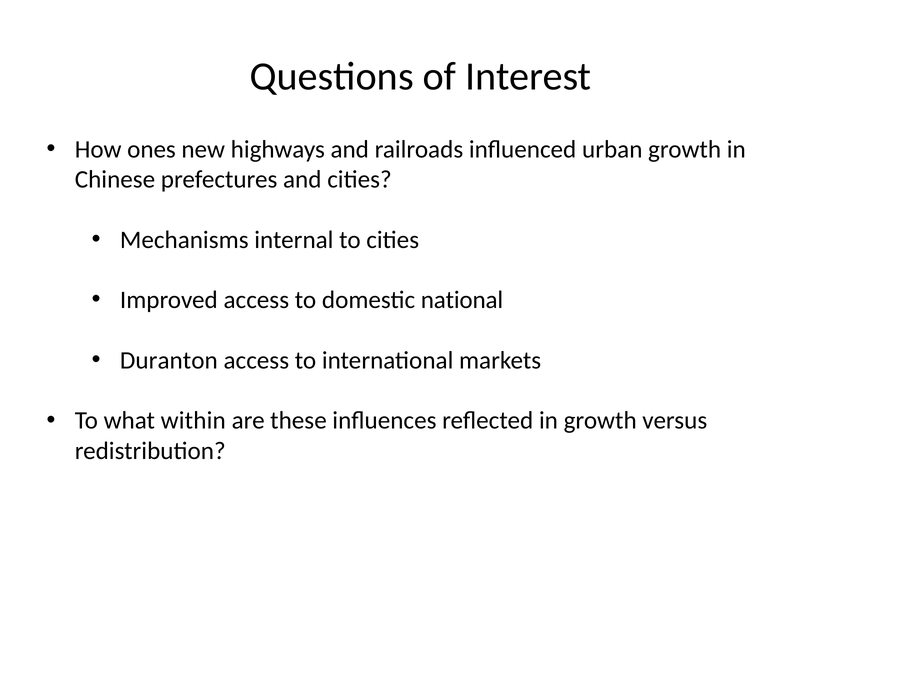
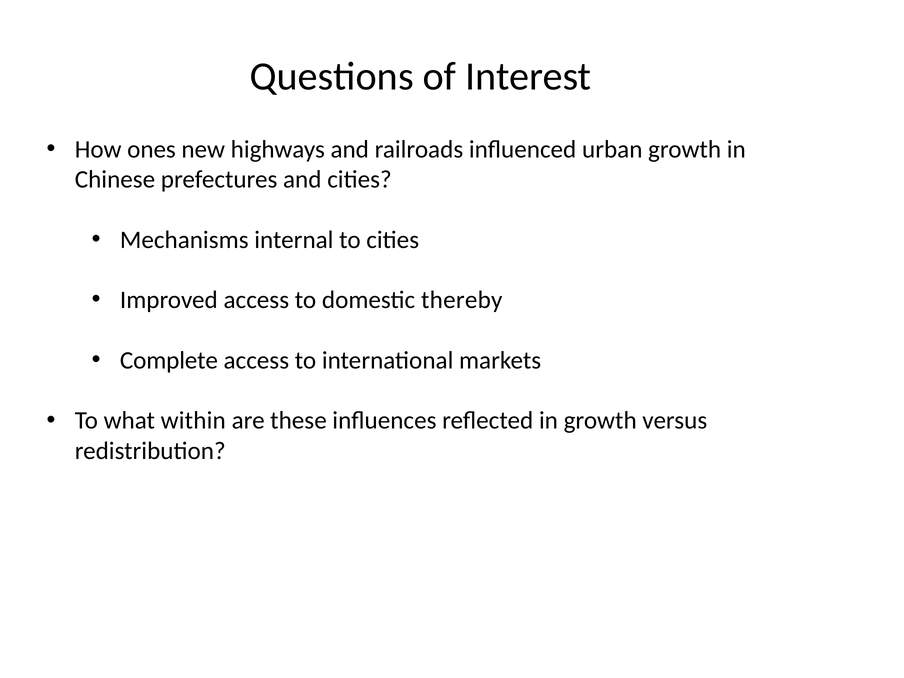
national: national -> thereby
Duranton: Duranton -> Complete
